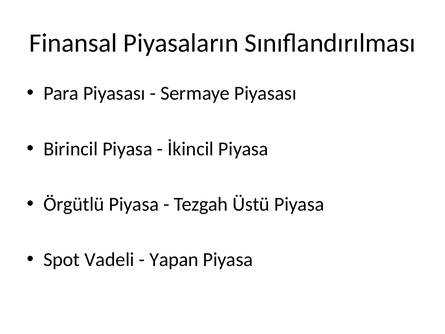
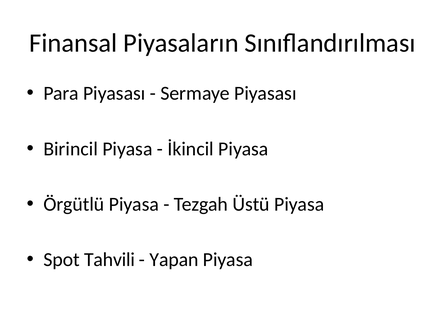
Vadeli: Vadeli -> Tahvili
